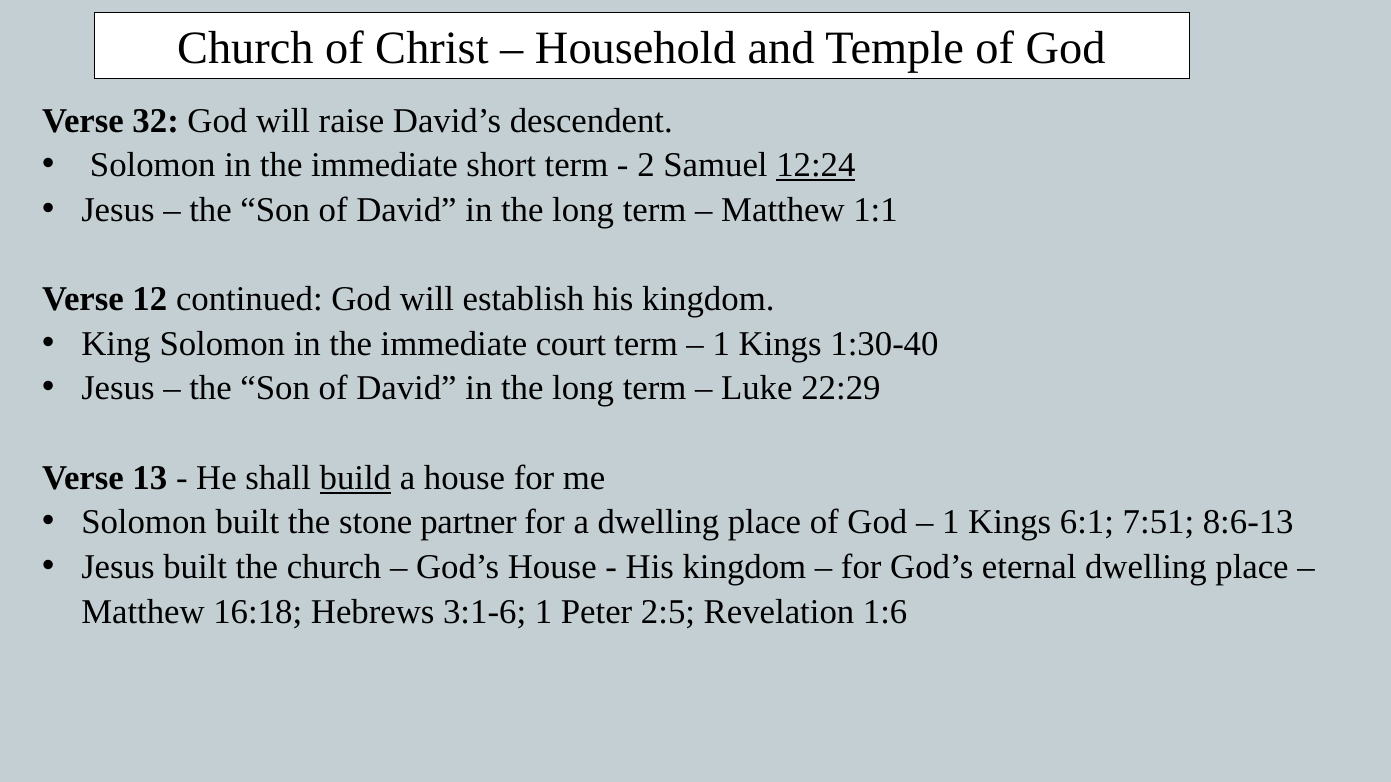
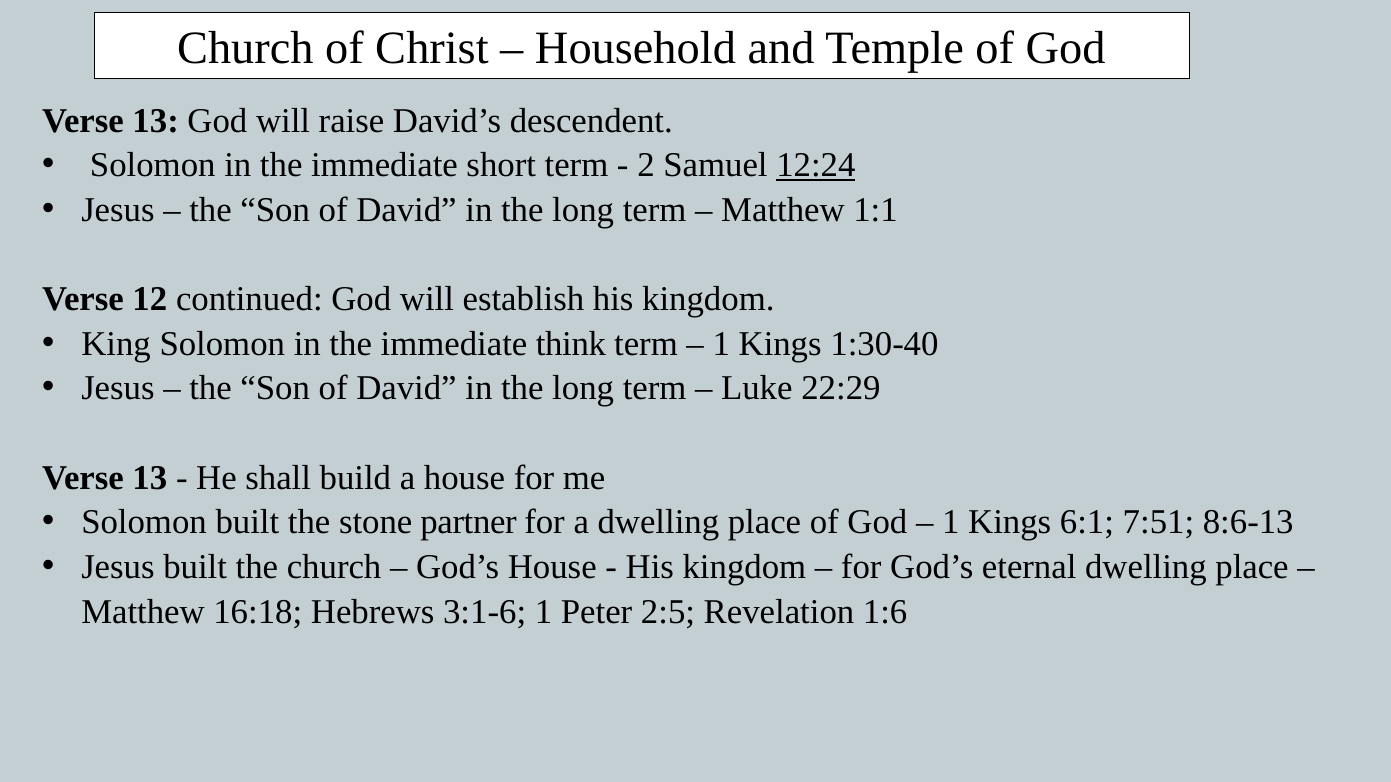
32 at (156, 121): 32 -> 13
court: court -> think
build underline: present -> none
